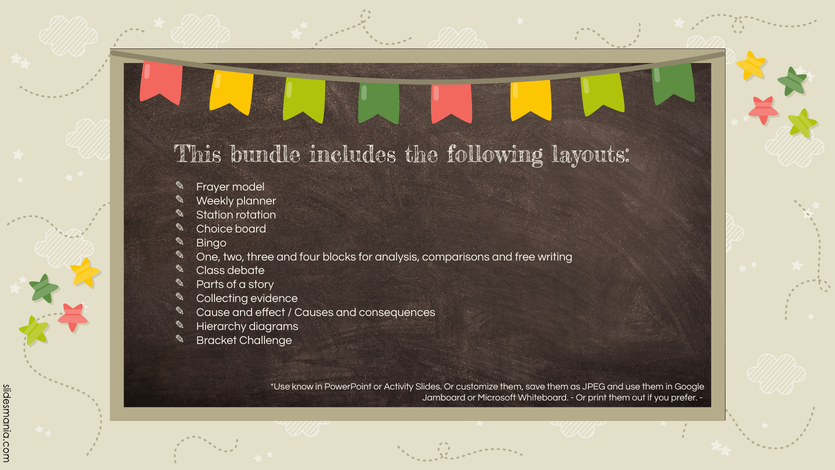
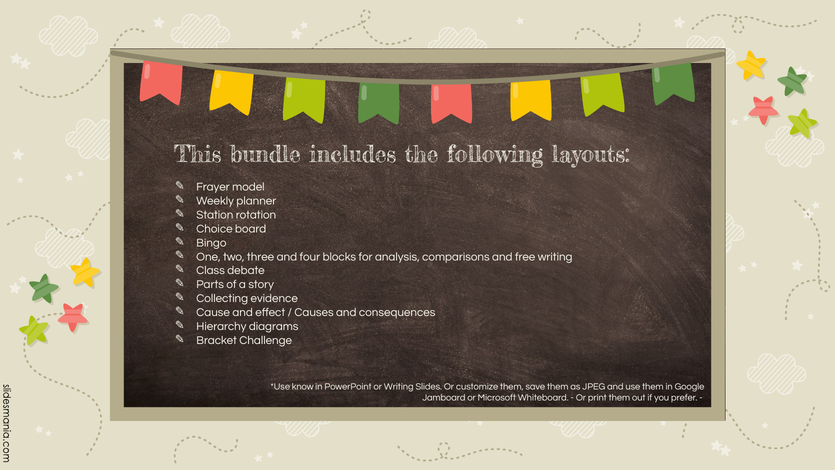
or Activity: Activity -> Writing
